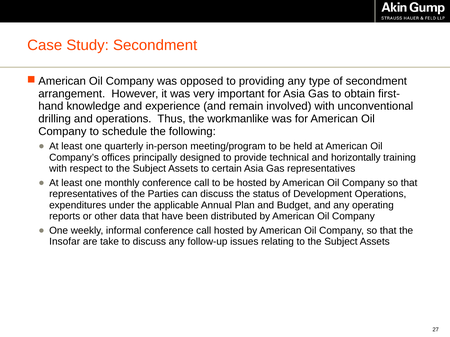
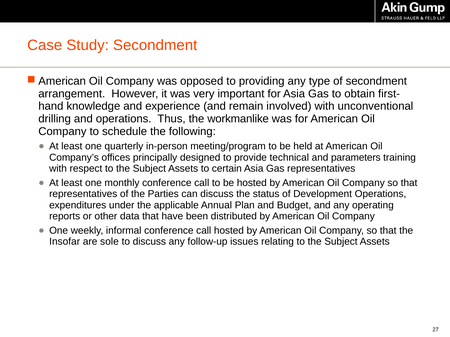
horizontally: horizontally -> parameters
take: take -> sole
